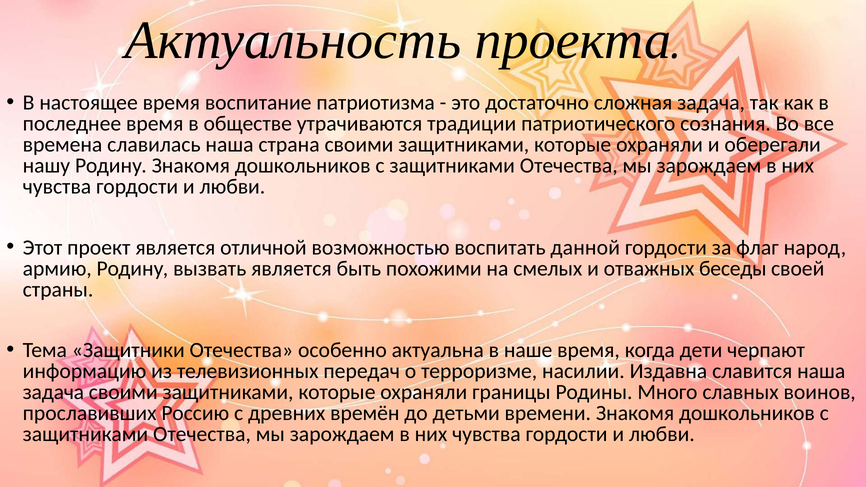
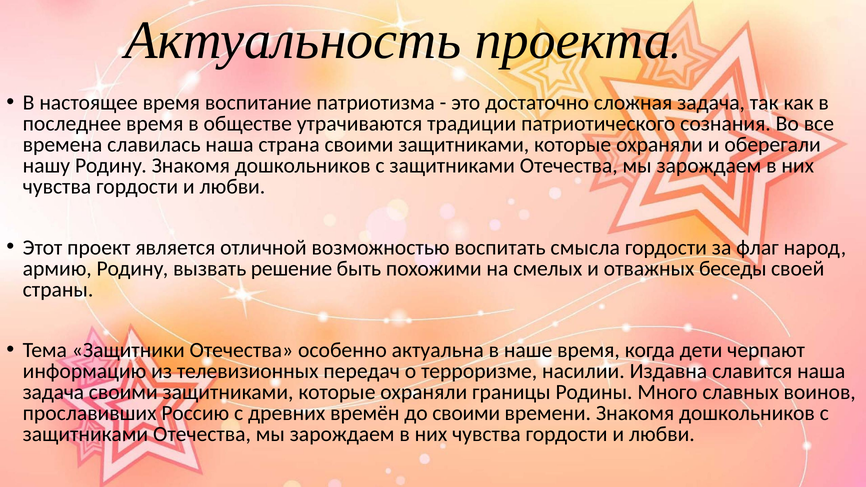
данной: данной -> смысла
вызвать является: является -> решение
до детьми: детьми -> своими
